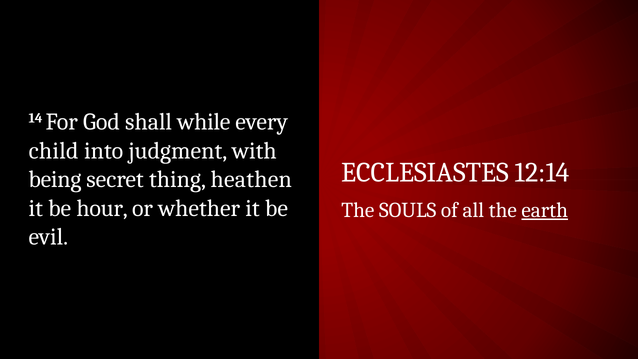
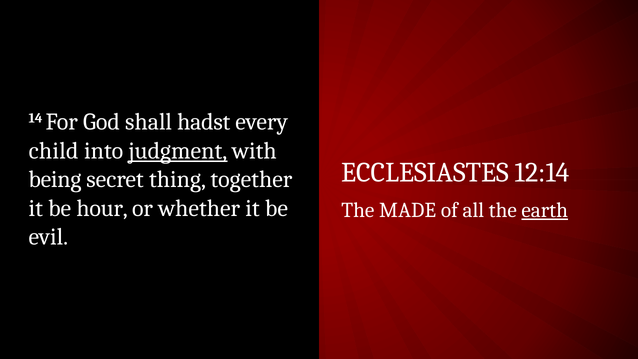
while: while -> hadst
judgment underline: none -> present
heathen: heathen -> together
SOULS: SOULS -> MADE
